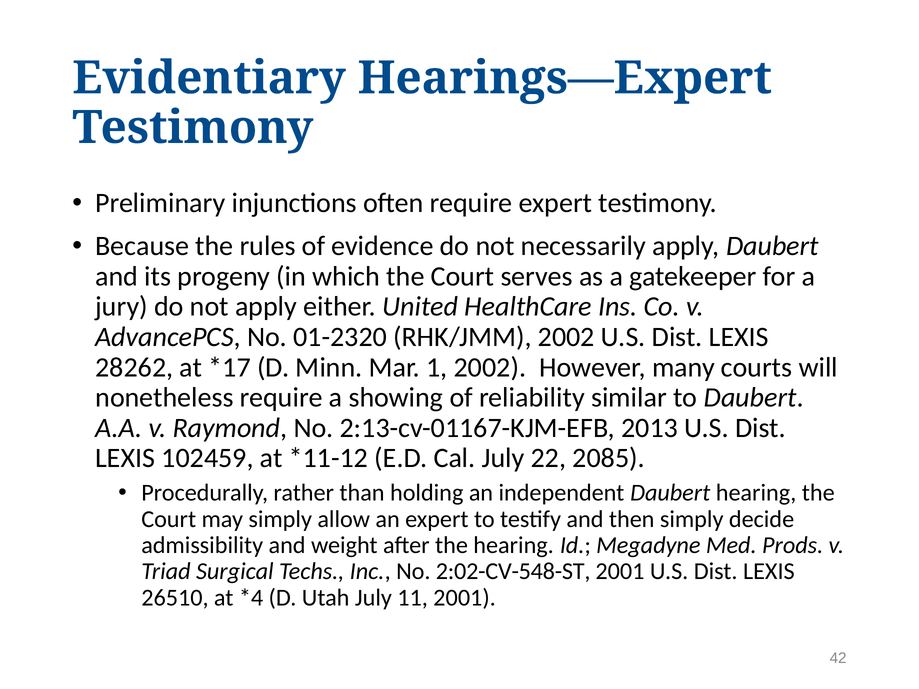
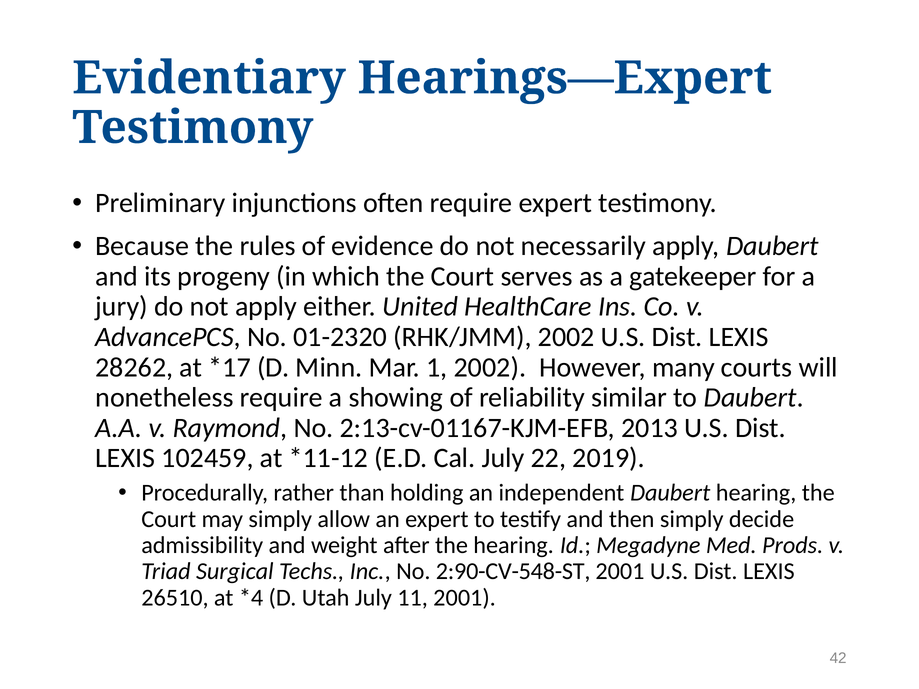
2085: 2085 -> 2019
2:02-CV-548-ST: 2:02-CV-548-ST -> 2:90-CV-548-ST
